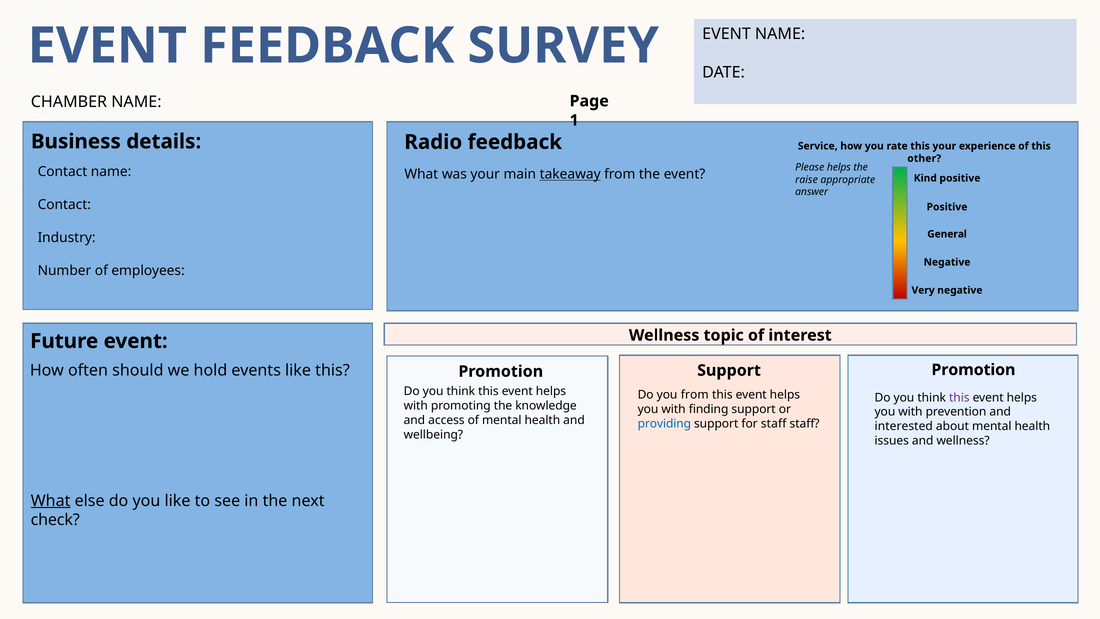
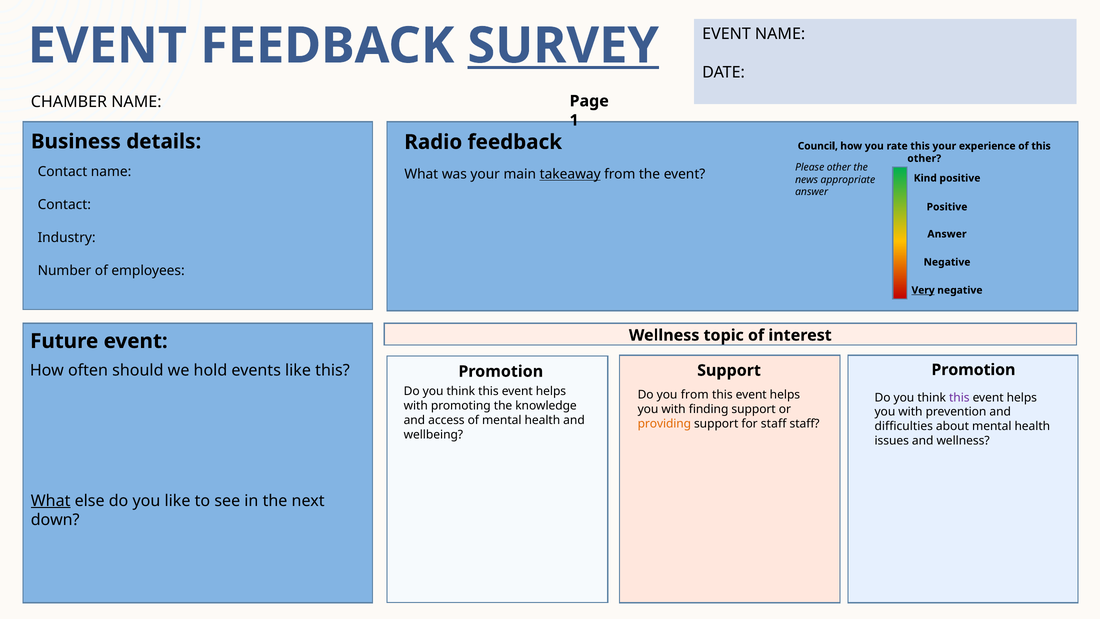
SURVEY underline: none -> present
Service: Service -> Council
Please helps: helps -> other
raise: raise -> news
General at (947, 234): General -> Answer
Very underline: none -> present
providing colour: blue -> orange
interested: interested -> difficulties
check: check -> down
